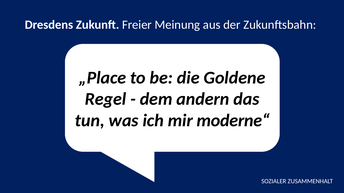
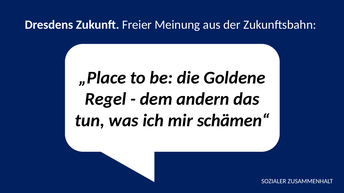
moderne“: moderne“ -> schämen“
